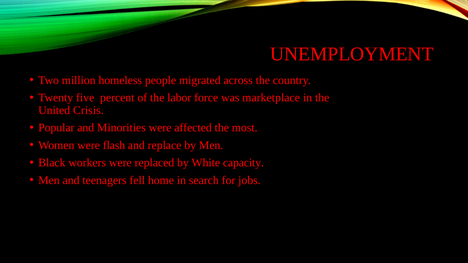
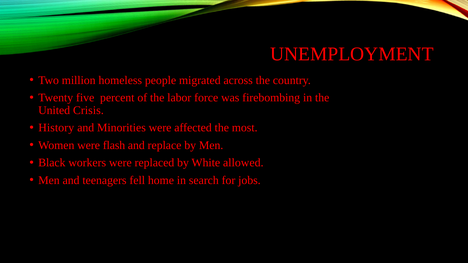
marketplace: marketplace -> firebombing
Popular: Popular -> History
capacity: capacity -> allowed
